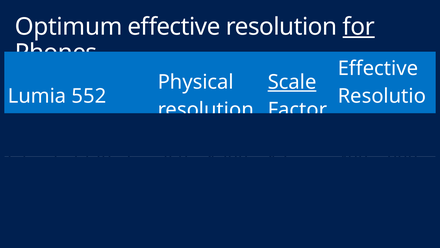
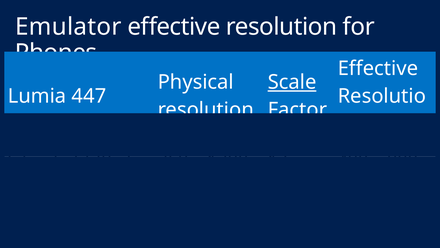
Optimum: Optimum -> Emulator
for underline: present -> none
552: 552 -> 447
